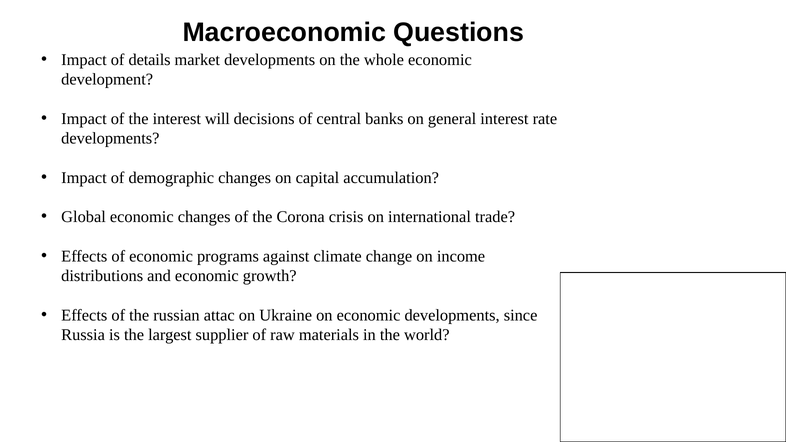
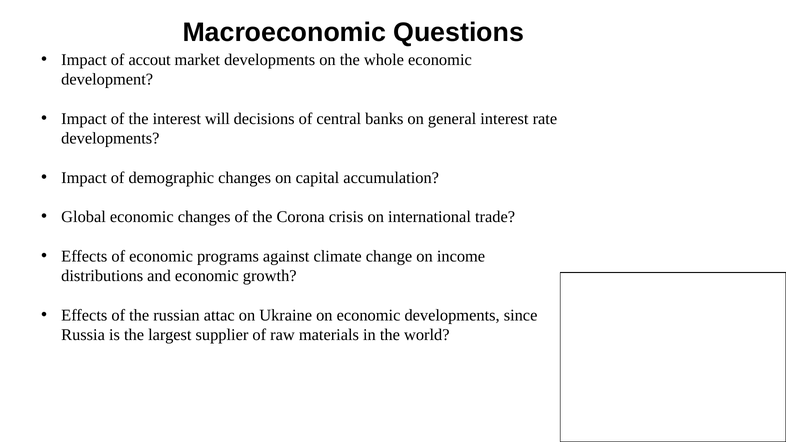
details: details -> accout
